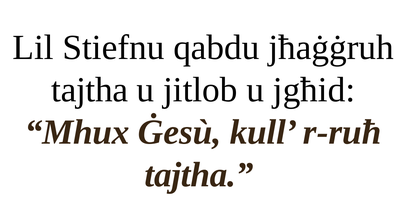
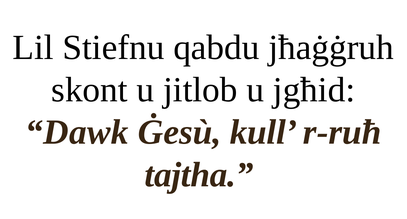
tajtha at (90, 90): tajtha -> skont
Mhux: Mhux -> Dawk
